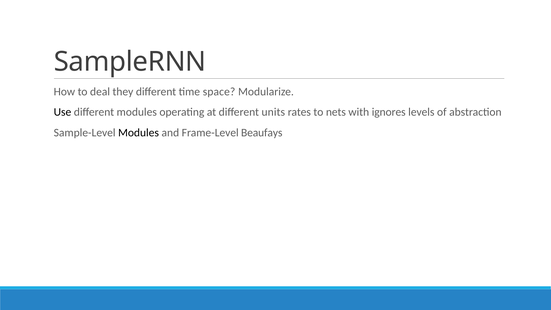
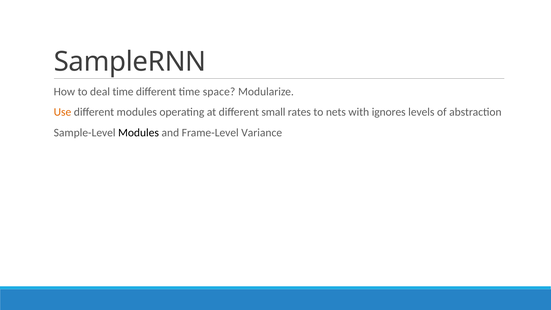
deal they: they -> time
Use colour: black -> orange
units: units -> small
Beaufays: Beaufays -> Variance
